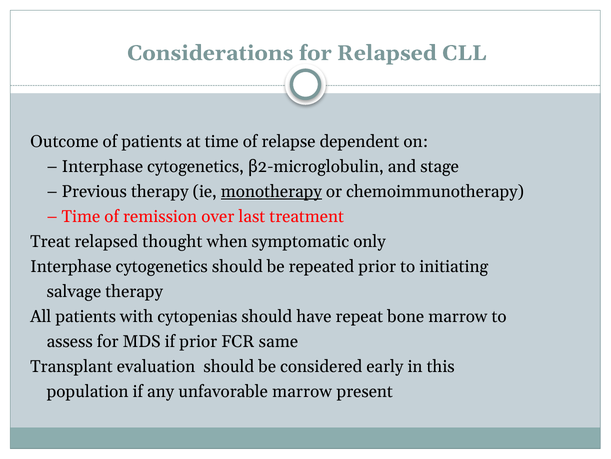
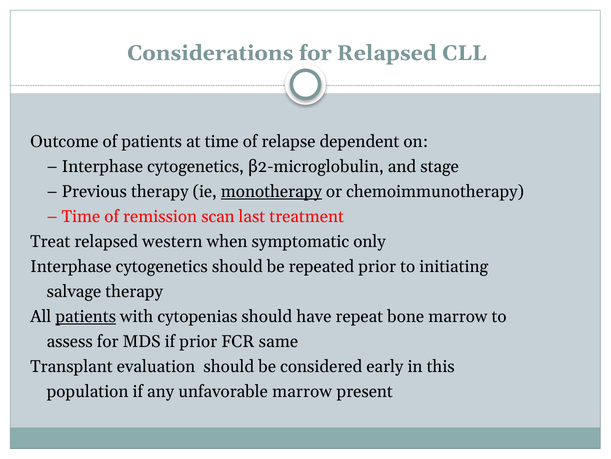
over: over -> scan
thought: thought -> western
patients at (86, 316) underline: none -> present
